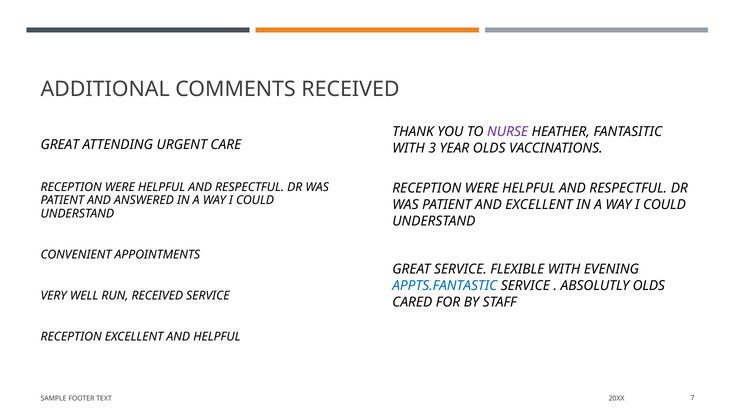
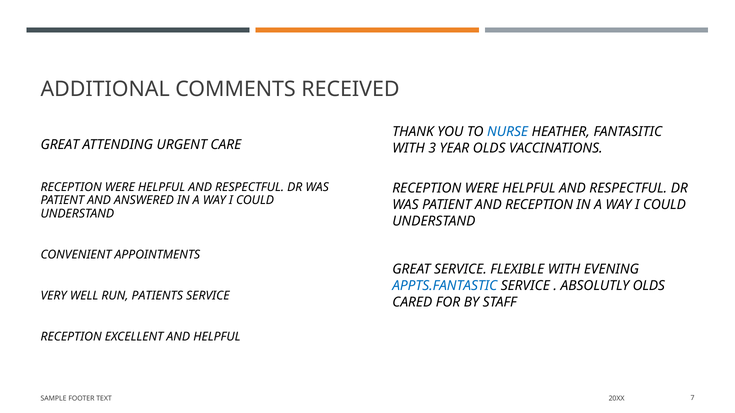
NURSE colour: purple -> blue
AND EXCELLENT: EXCELLENT -> RECEPTION
RUN RECEIVED: RECEIVED -> PATIENTS
